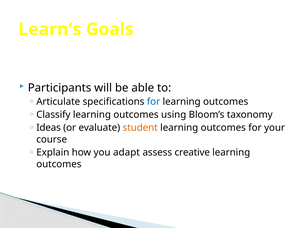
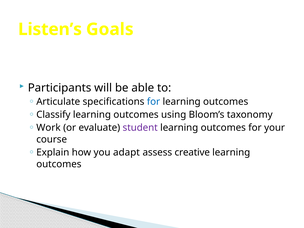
Learn’s: Learn’s -> Listen’s
Ideas: Ideas -> Work
student colour: orange -> purple
